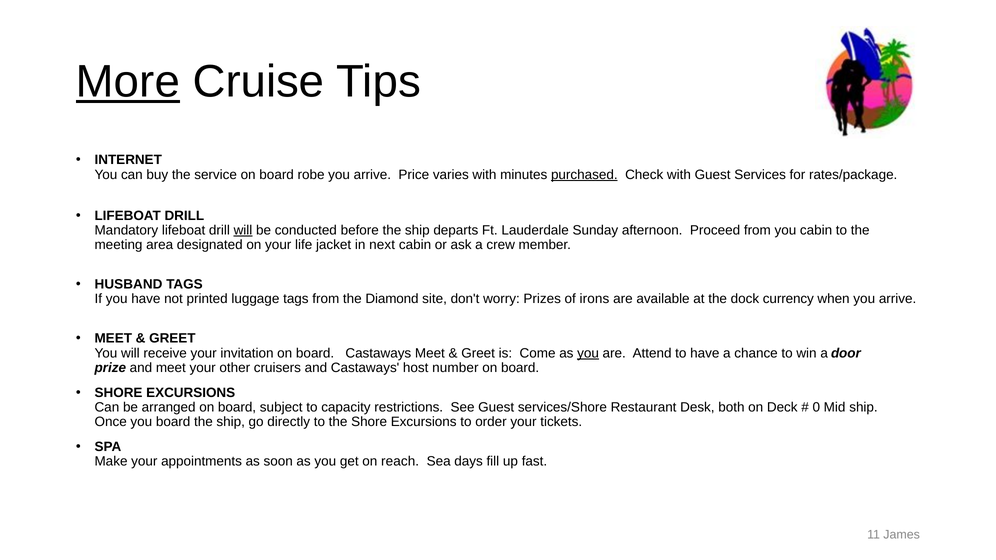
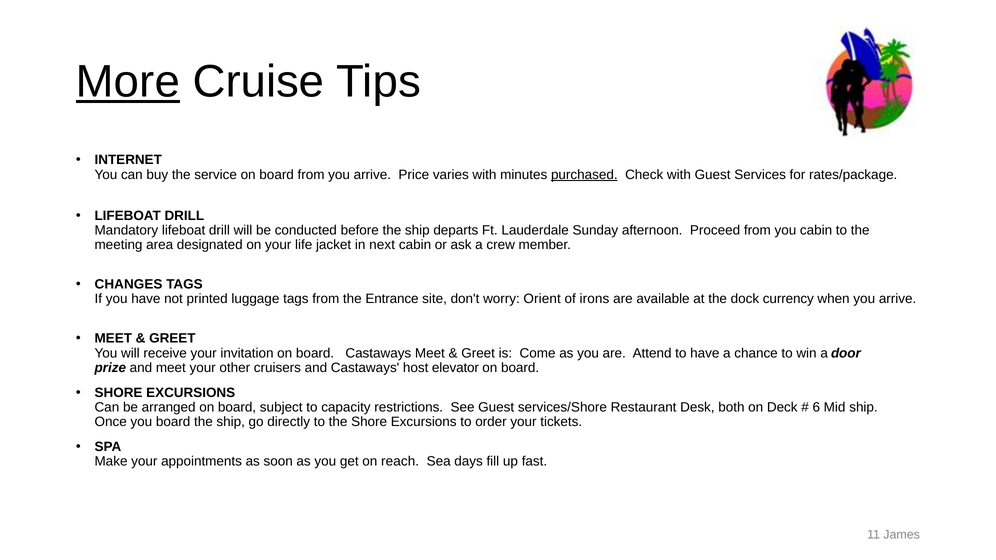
board robe: robe -> from
will at (243, 230) underline: present -> none
HUSBAND: HUSBAND -> CHANGES
Diamond: Diamond -> Entrance
Prizes: Prizes -> Orient
you at (588, 353) underline: present -> none
number: number -> elevator
0: 0 -> 6
